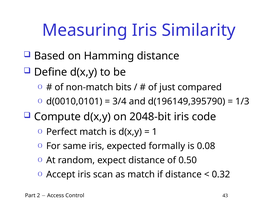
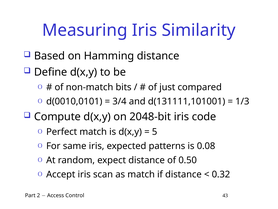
d(196149,395790: d(196149,395790 -> d(131111,101001
1: 1 -> 5
formally: formally -> patterns
